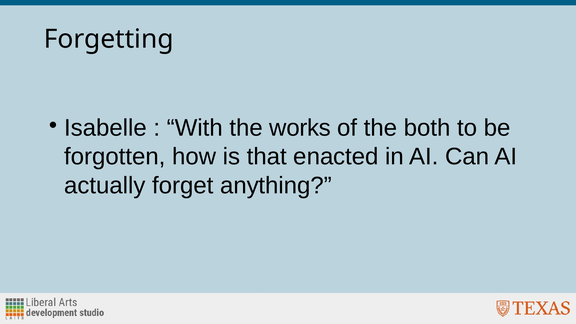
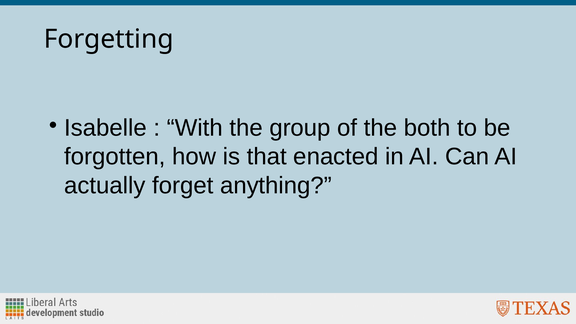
works: works -> group
